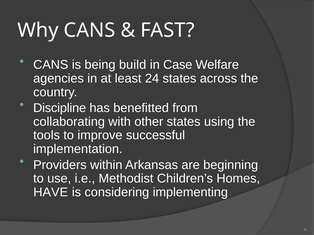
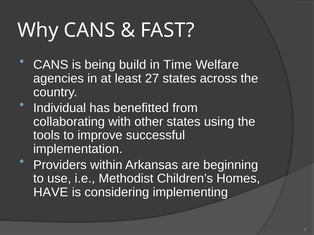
Case: Case -> Time
24: 24 -> 27
Discipline: Discipline -> Individual
